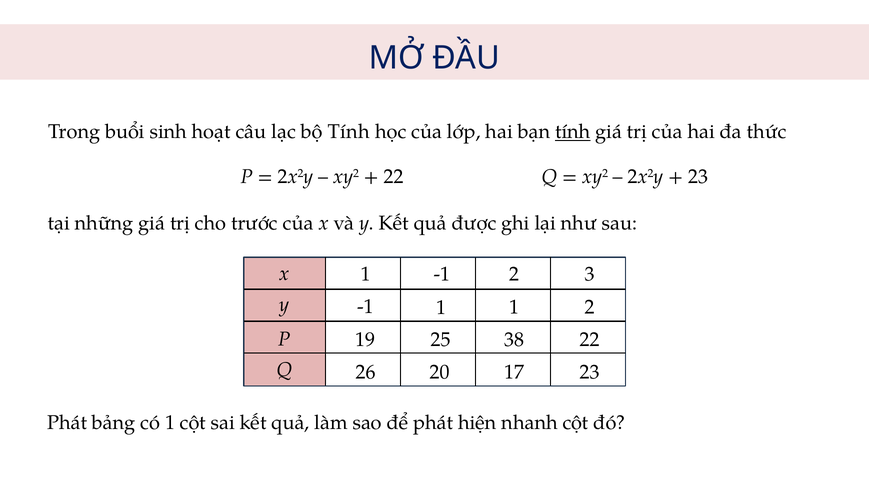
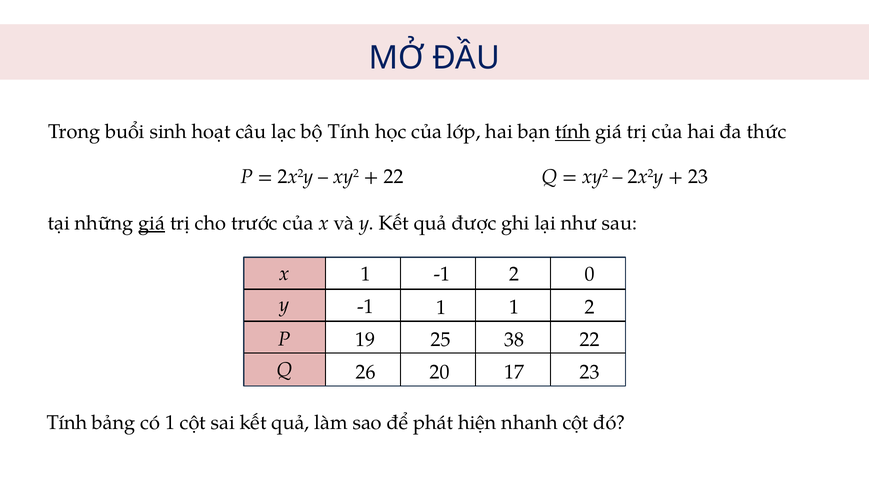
giá at (152, 223) underline: none -> present
3: 3 -> 0
Phát at (67, 422): Phát -> Tính
